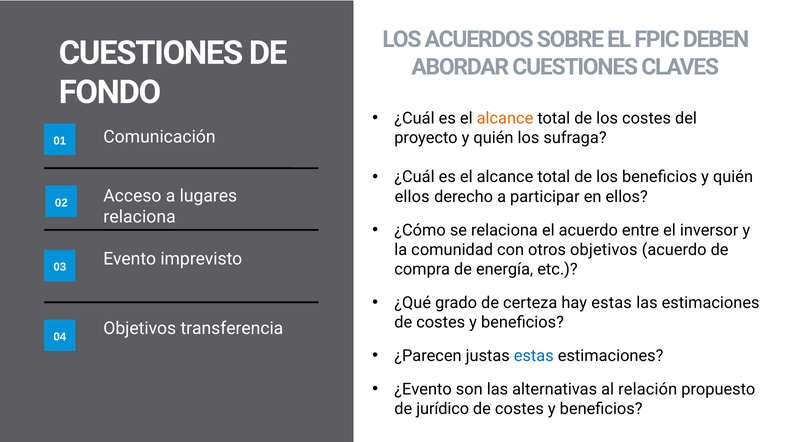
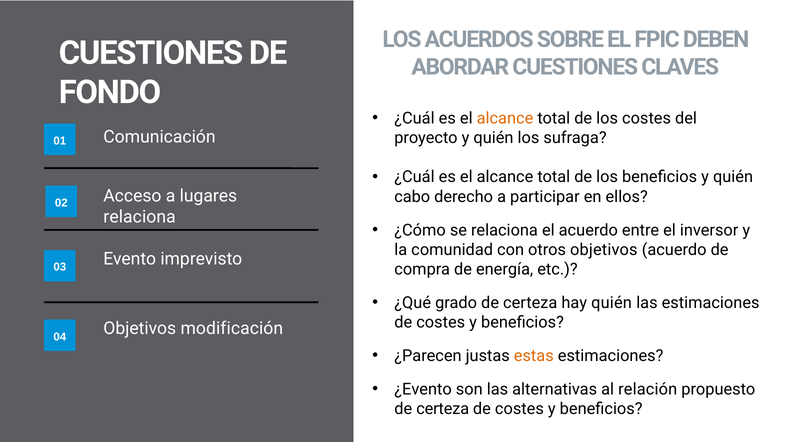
ellos at (412, 197): ellos -> cabo
hay estas: estas -> quién
transferencia: transferencia -> modificación
estas at (534, 356) colour: blue -> orange
jurídico at (443, 409): jurídico -> certeza
